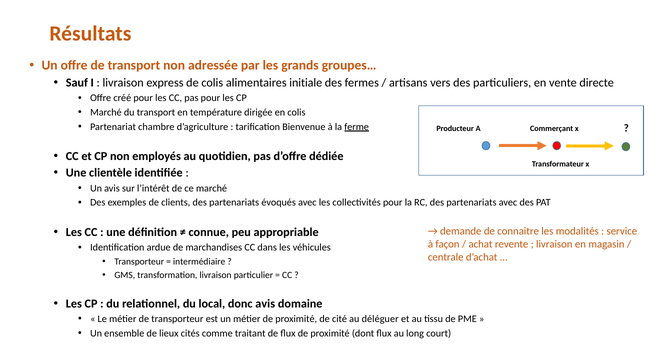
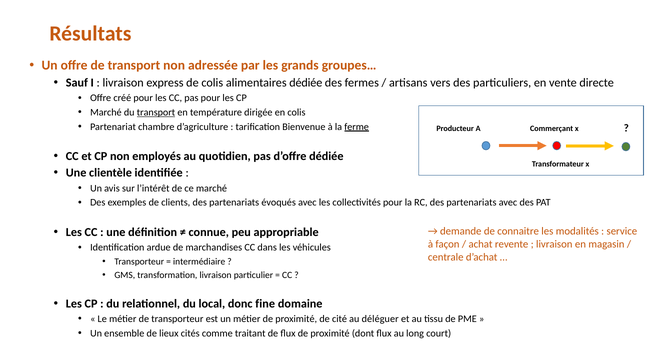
alimentaires initiale: initiale -> dédiée
transport at (156, 113) underline: none -> present
donc avis: avis -> fine
